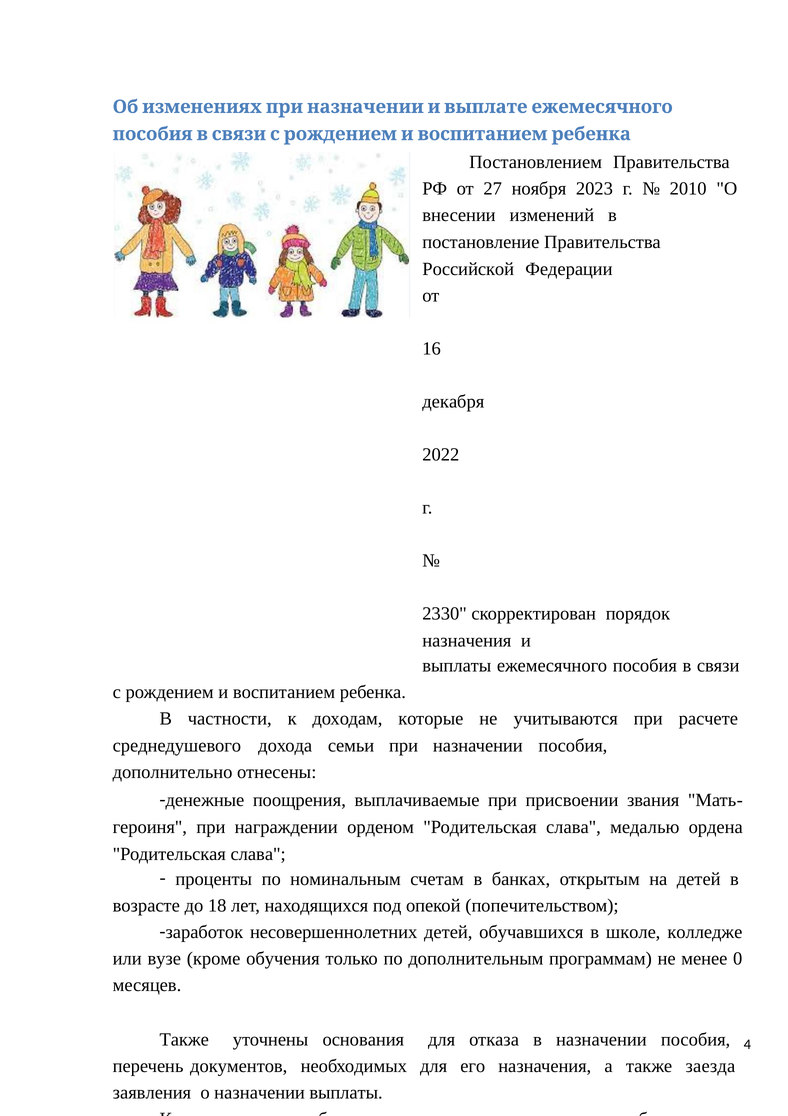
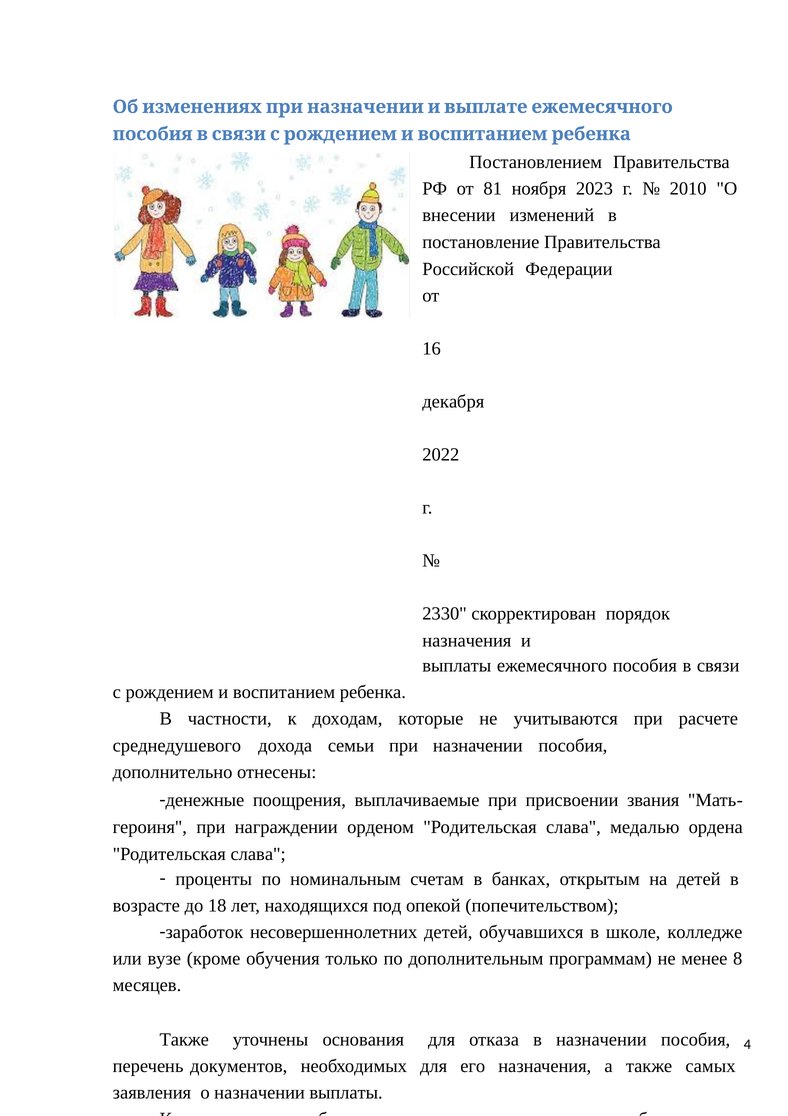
27: 27 -> 81
0: 0 -> 8
заезда: заезда -> самых
